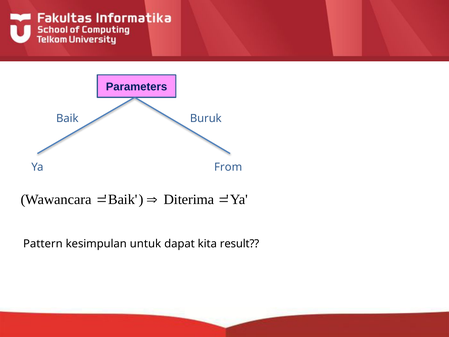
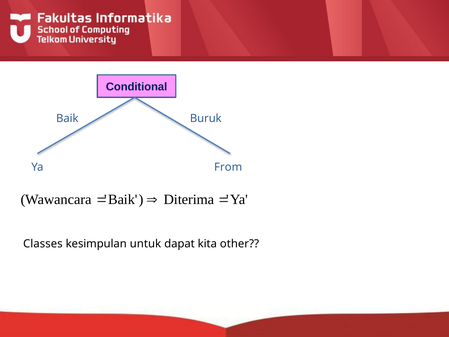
Parameters: Parameters -> Conditional
Pattern: Pattern -> Classes
result: result -> other
